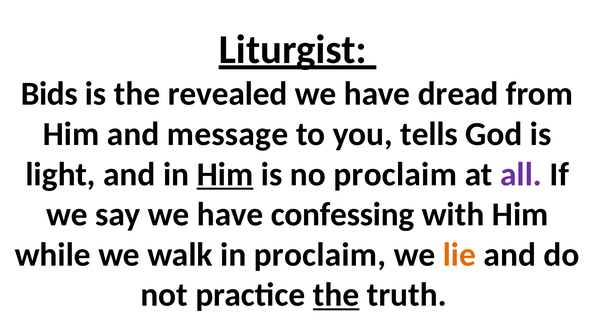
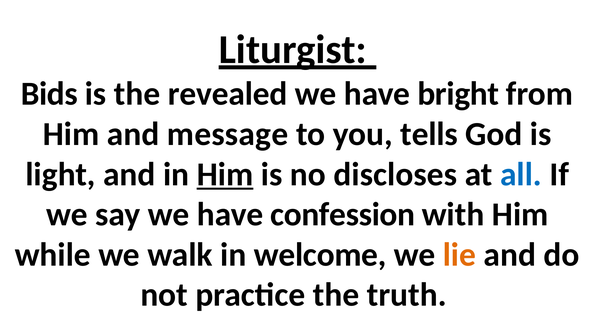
dread: dread -> bright
no proclaim: proclaim -> discloses
all colour: purple -> blue
confessing: confessing -> confession
in proclaim: proclaim -> welcome
the at (336, 295) underline: present -> none
